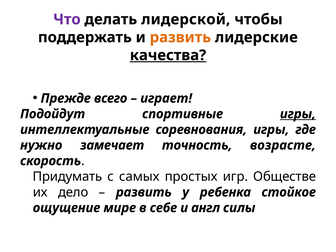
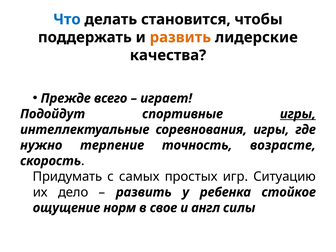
Что colour: purple -> blue
лидерской: лидерской -> становится
качества underline: present -> none
замечает: замечает -> терпение
Обществе: Обществе -> Ситуацию
мире: мире -> норм
себе: себе -> свое
